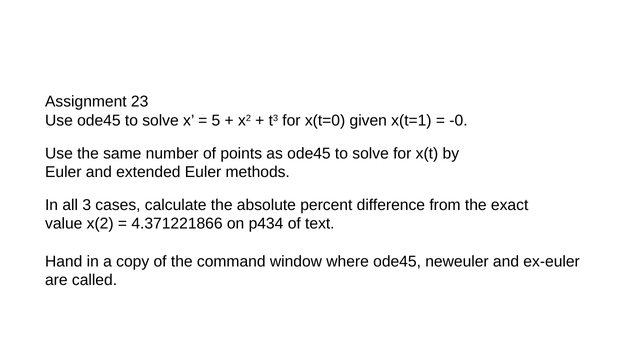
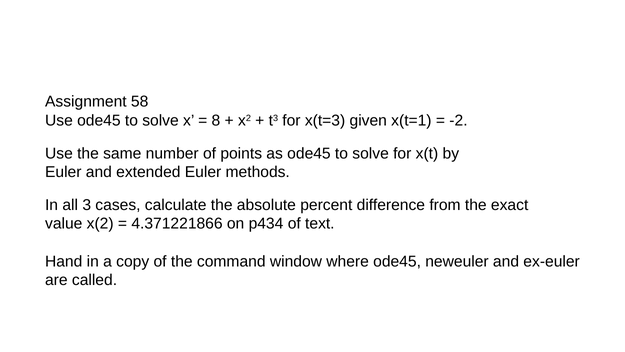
23: 23 -> 58
5: 5 -> 8
x(t=0: x(t=0 -> x(t=3
-0: -0 -> -2
